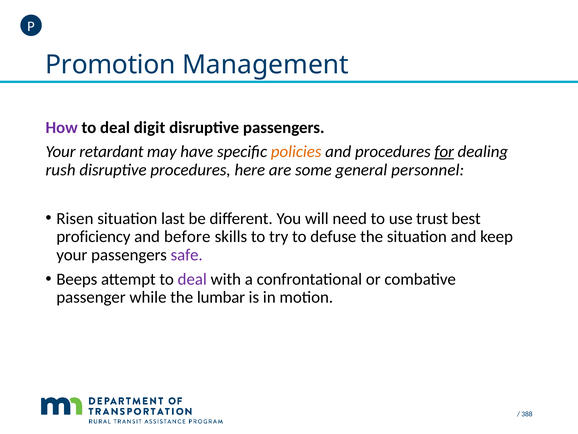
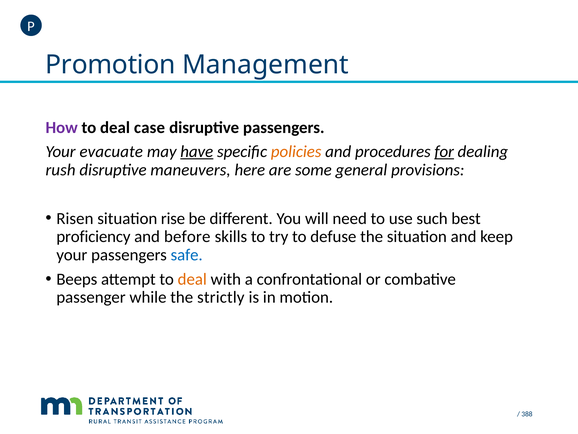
digit: digit -> case
retardant: retardant -> evacuate
have underline: none -> present
disruptive procedures: procedures -> maneuvers
personnel: personnel -> provisions
last: last -> rise
trust: trust -> such
safe colour: purple -> blue
deal at (192, 279) colour: purple -> orange
lumbar: lumbar -> strictly
